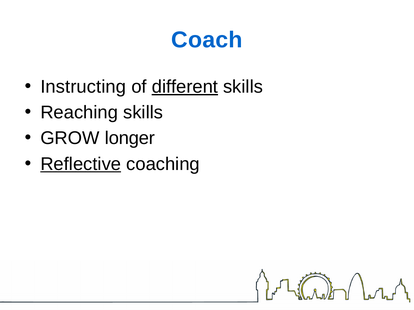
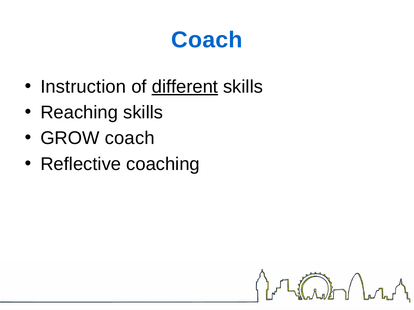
Instructing: Instructing -> Instruction
GROW longer: longer -> coach
Reflective underline: present -> none
